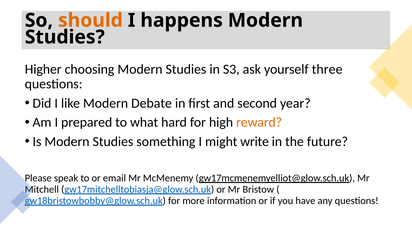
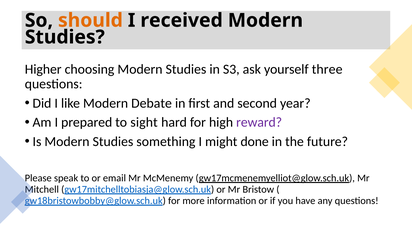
happens: happens -> received
what: what -> sight
reward colour: orange -> purple
write: write -> done
